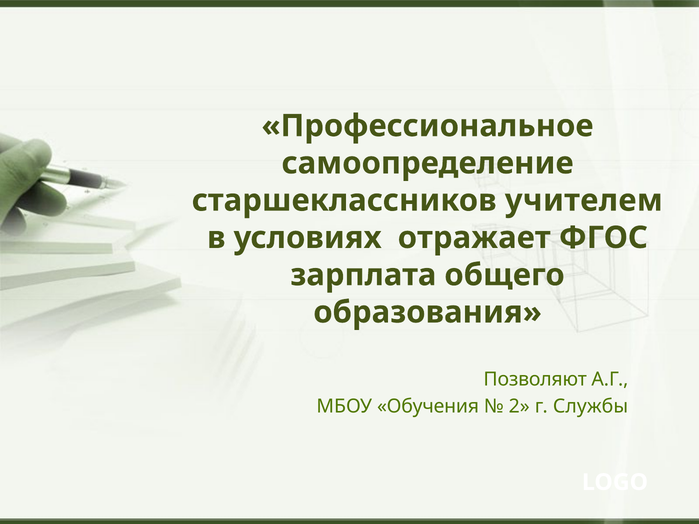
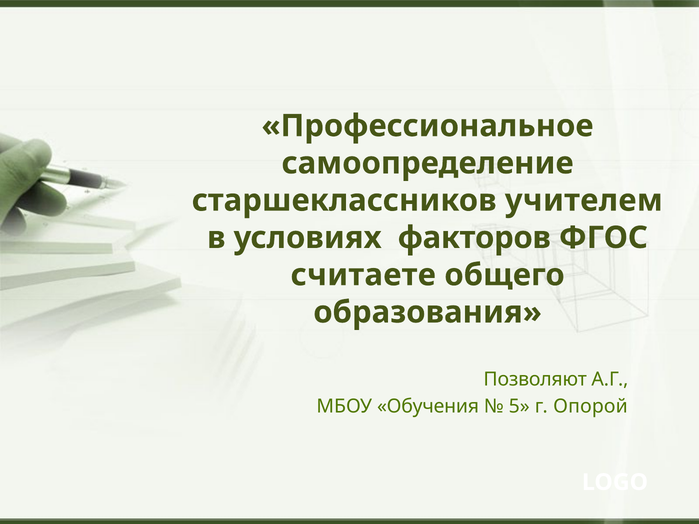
отражает: отражает -> факторов
зарплата: зарплата -> считаете
2: 2 -> 5
Службы: Службы -> Опорой
